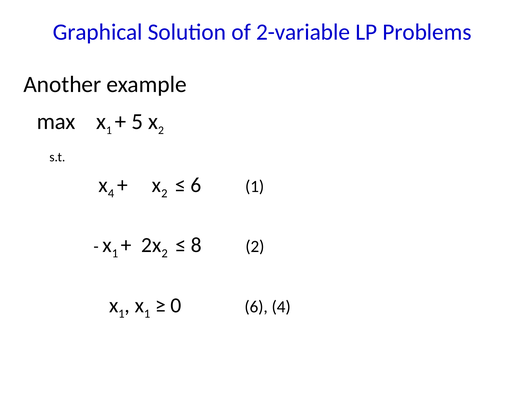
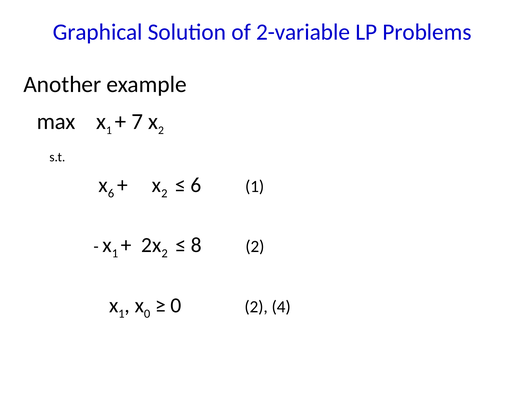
5: 5 -> 7
4 at (111, 193): 4 -> 6
1 at (147, 313): 1 -> 0
0 6: 6 -> 2
